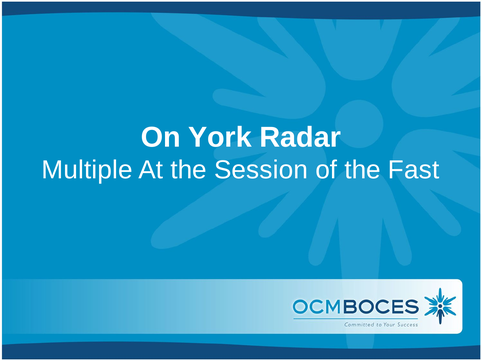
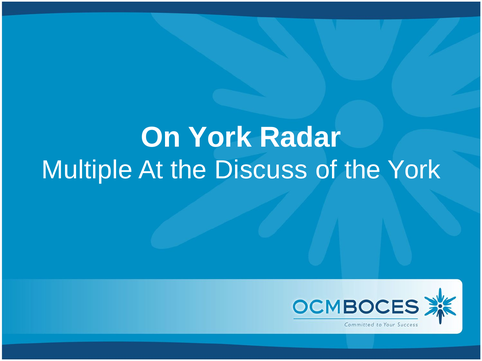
Session: Session -> Discuss
the Fast: Fast -> York
